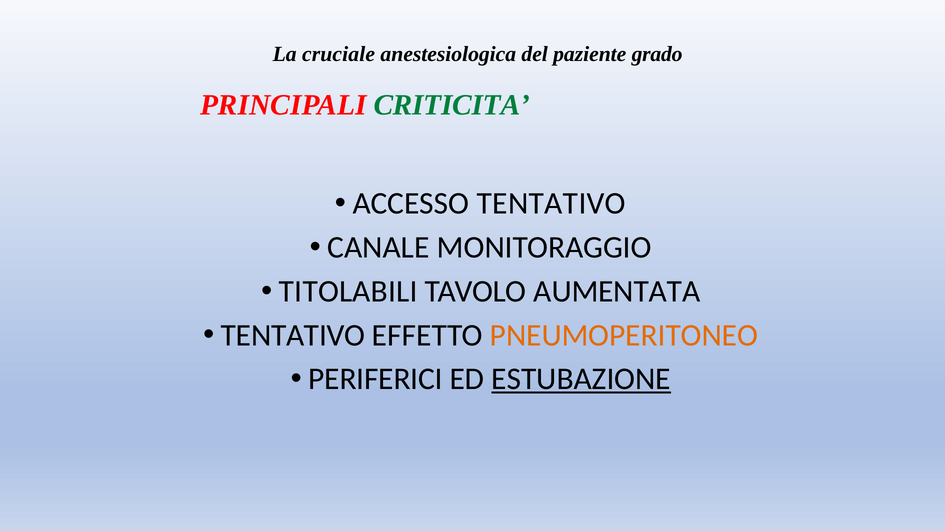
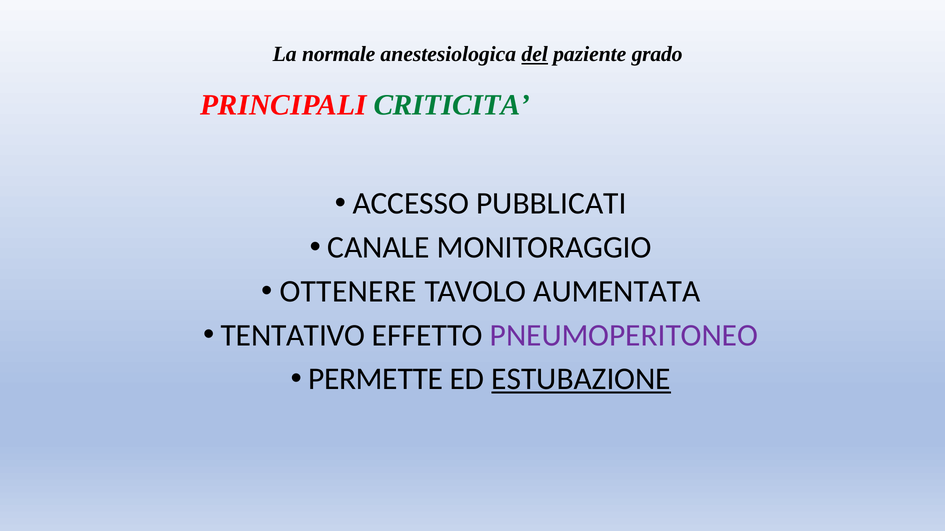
cruciale: cruciale -> normale
del underline: none -> present
ACCESSO TENTATIVO: TENTATIVO -> PUBBLICATI
TITOLABILI: TITOLABILI -> OTTENERE
PNEUMOPERITONEO colour: orange -> purple
PERIFERICI: PERIFERICI -> PERMETTE
